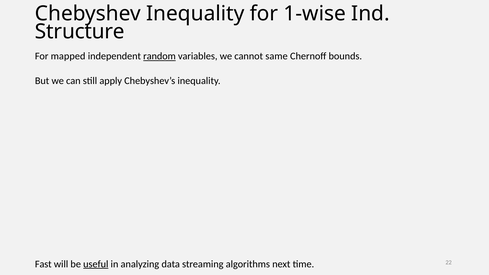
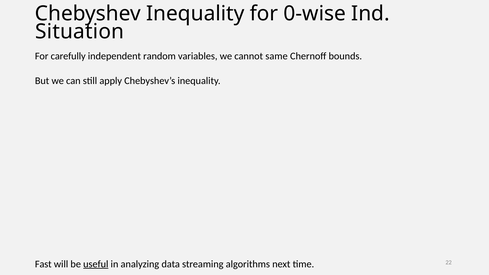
1-wise: 1-wise -> 0-wise
Structure: Structure -> Situation
mapped: mapped -> carefully
random underline: present -> none
